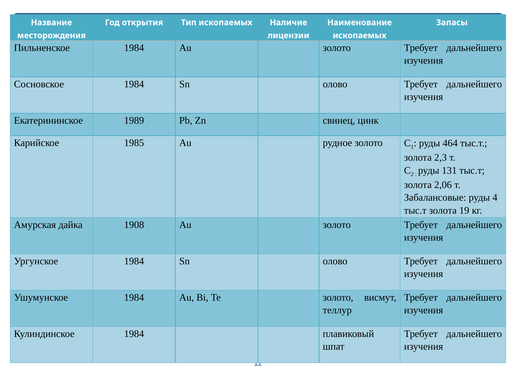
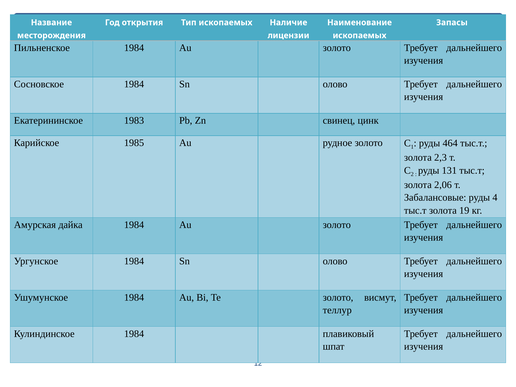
1989: 1989 -> 1983
дайка 1908: 1908 -> 1984
